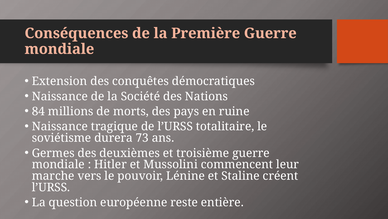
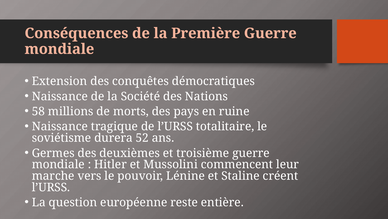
84: 84 -> 58
73: 73 -> 52
